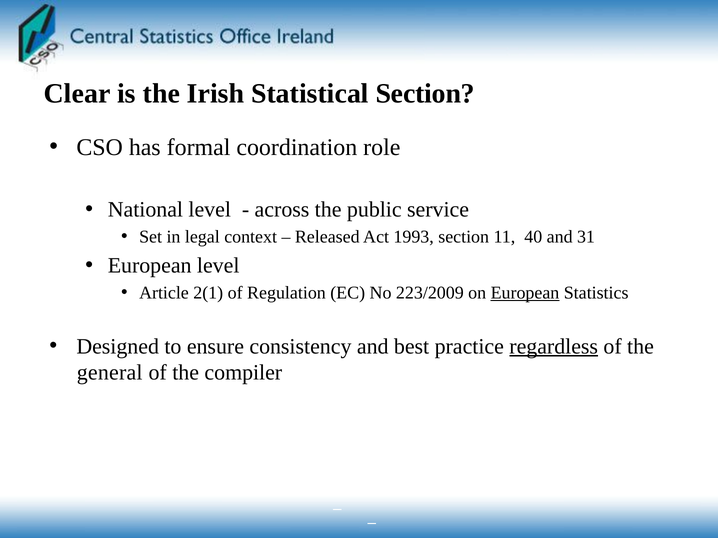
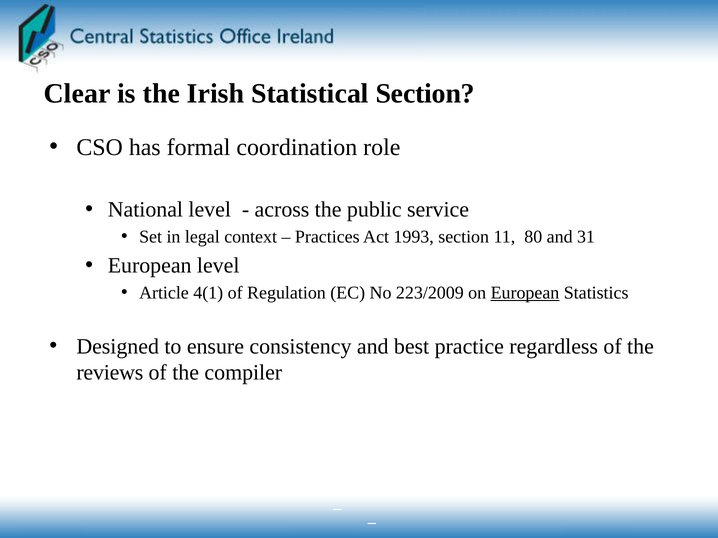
Released: Released -> Practices
40: 40 -> 80
2(1: 2(1 -> 4(1
regardless underline: present -> none
general: general -> reviews
